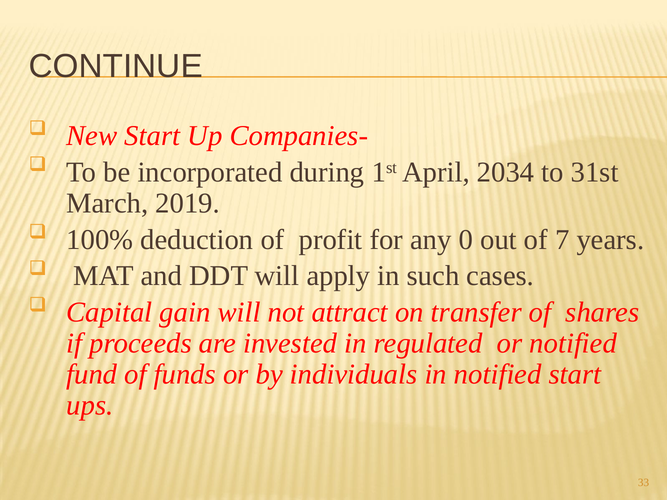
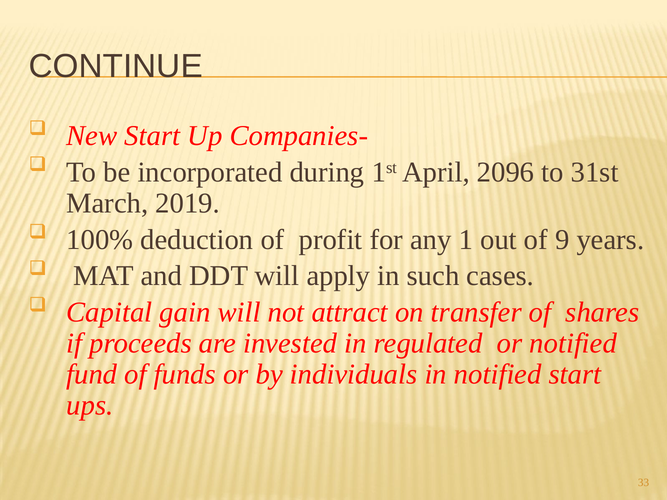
2034: 2034 -> 2096
0: 0 -> 1
7: 7 -> 9
